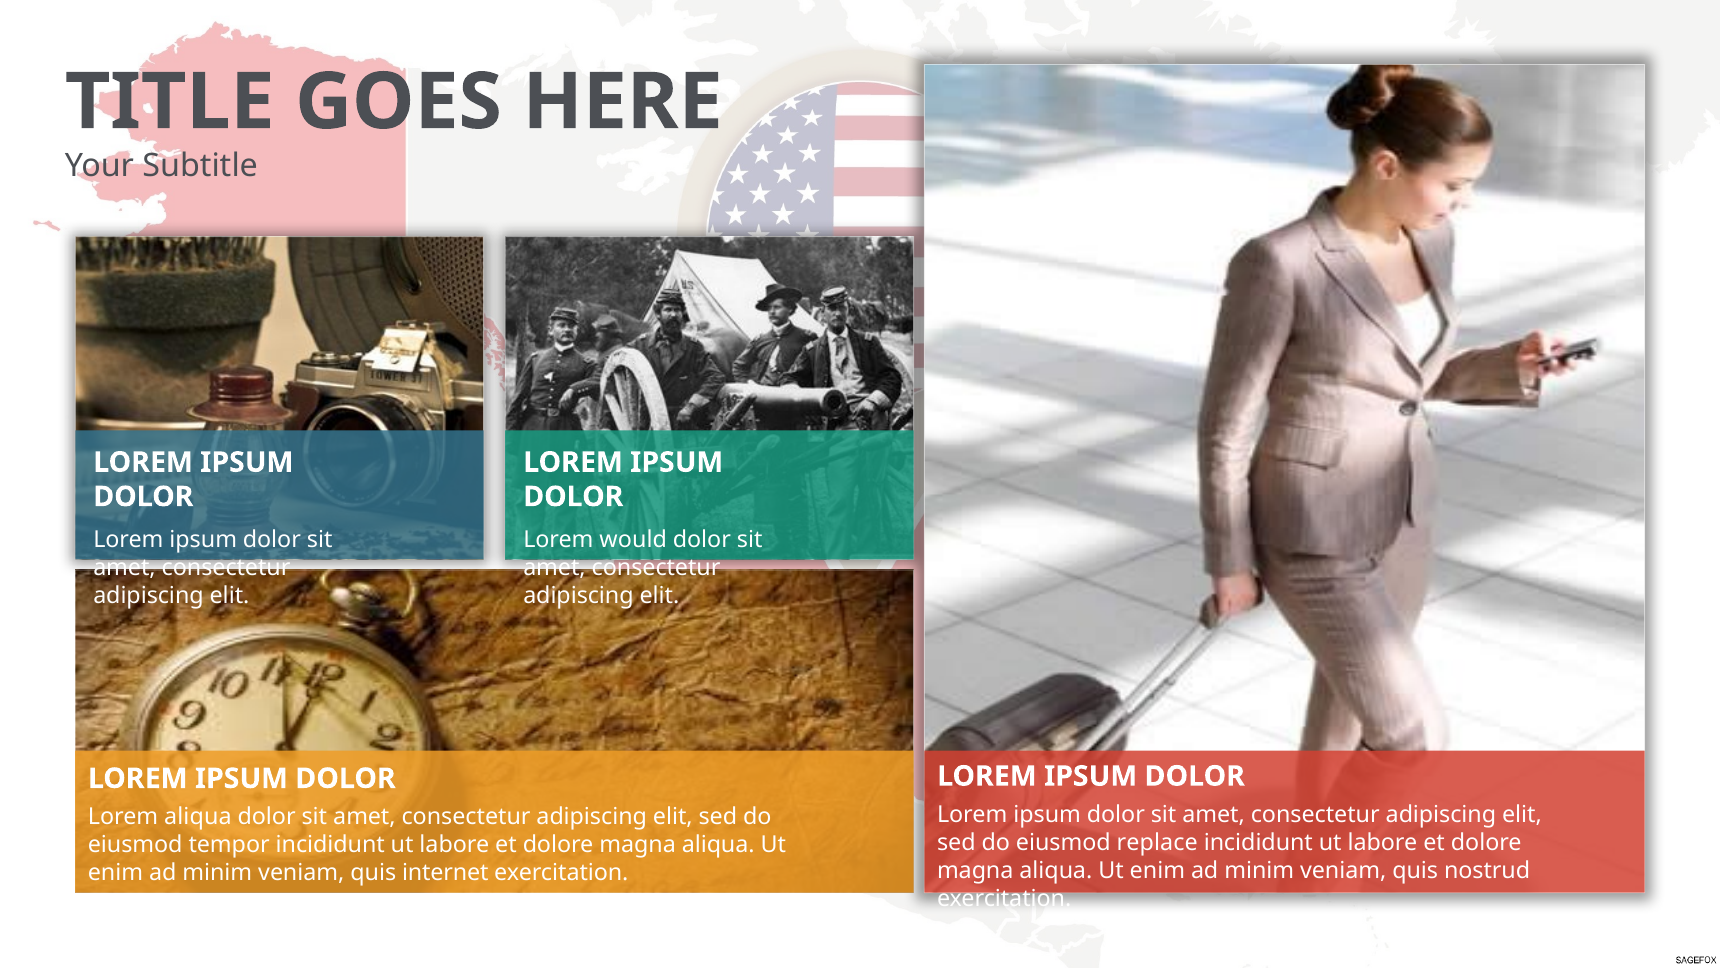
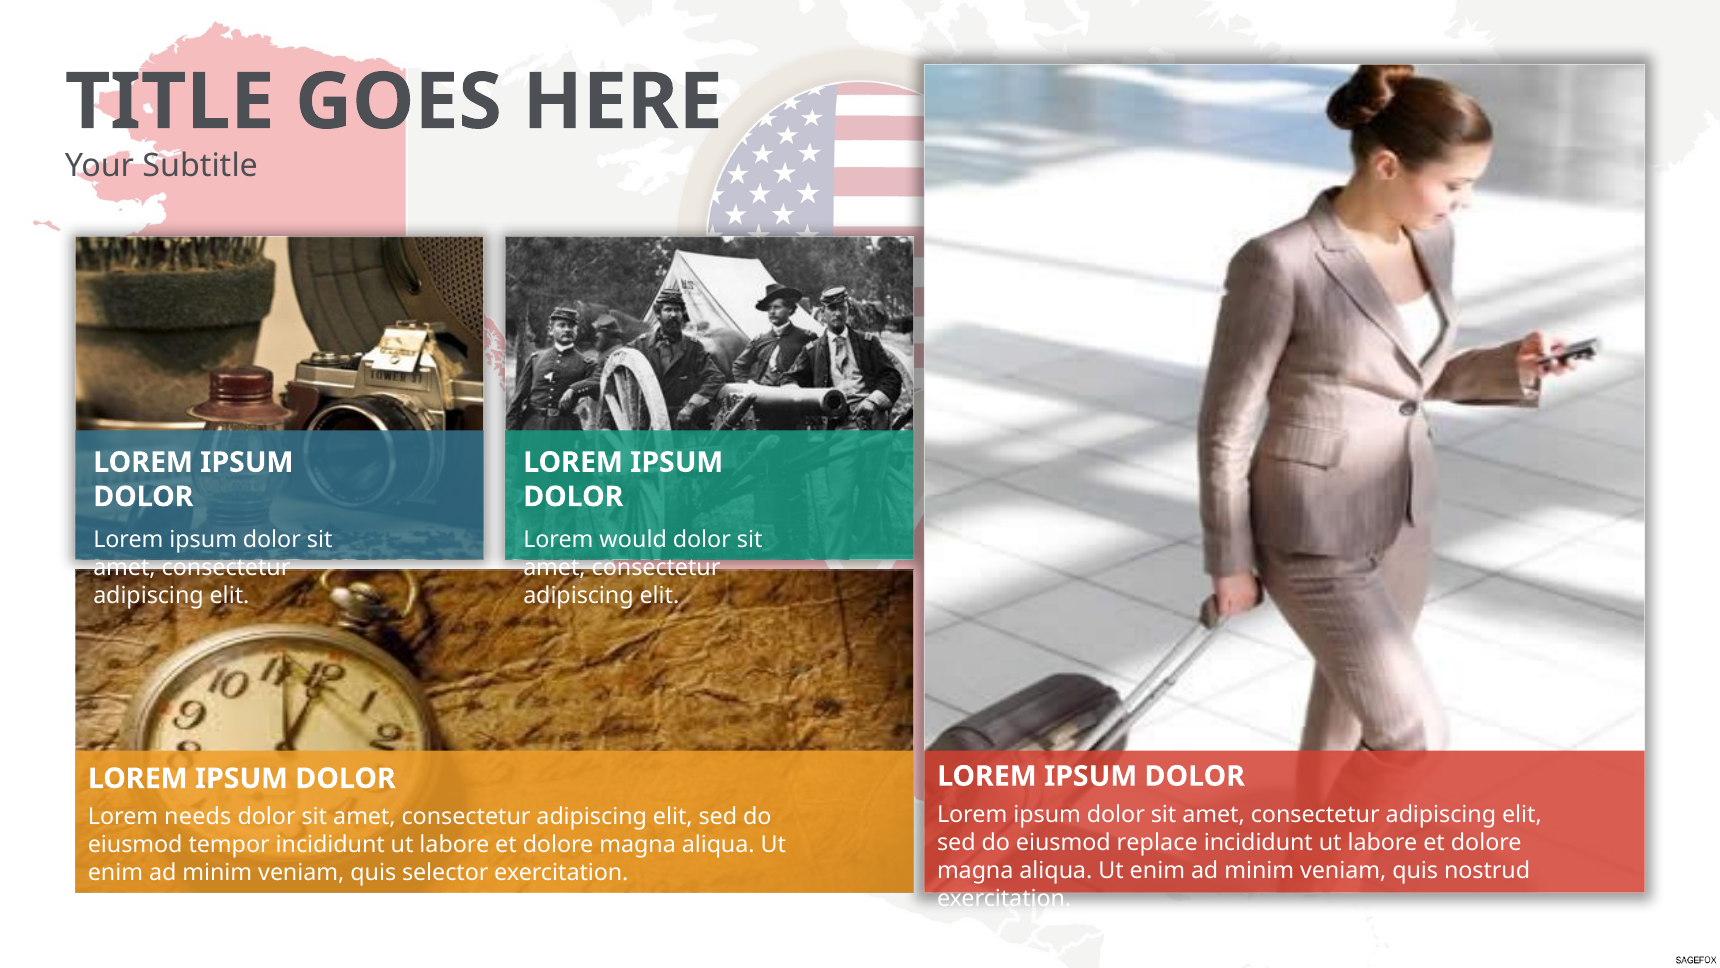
Lorem aliqua: aliqua -> needs
internet: internet -> selector
